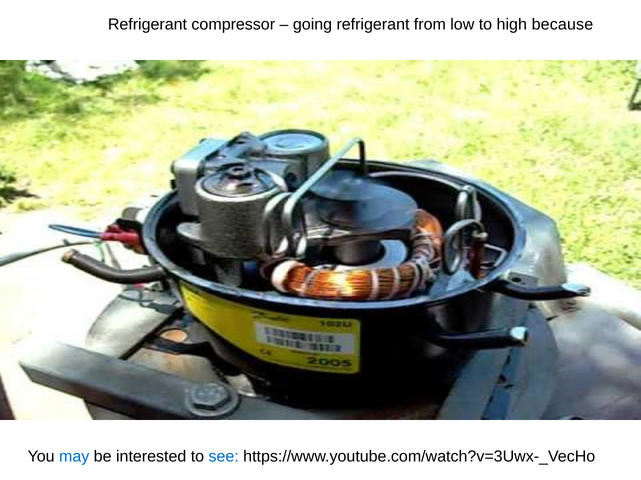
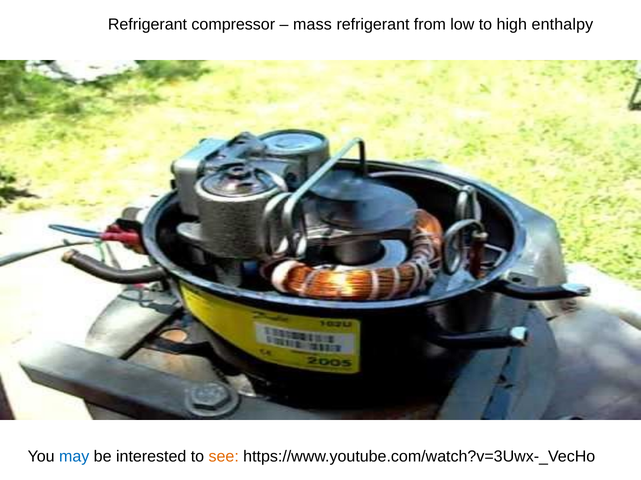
going: going -> mass
because: because -> enthalpy
see colour: blue -> orange
